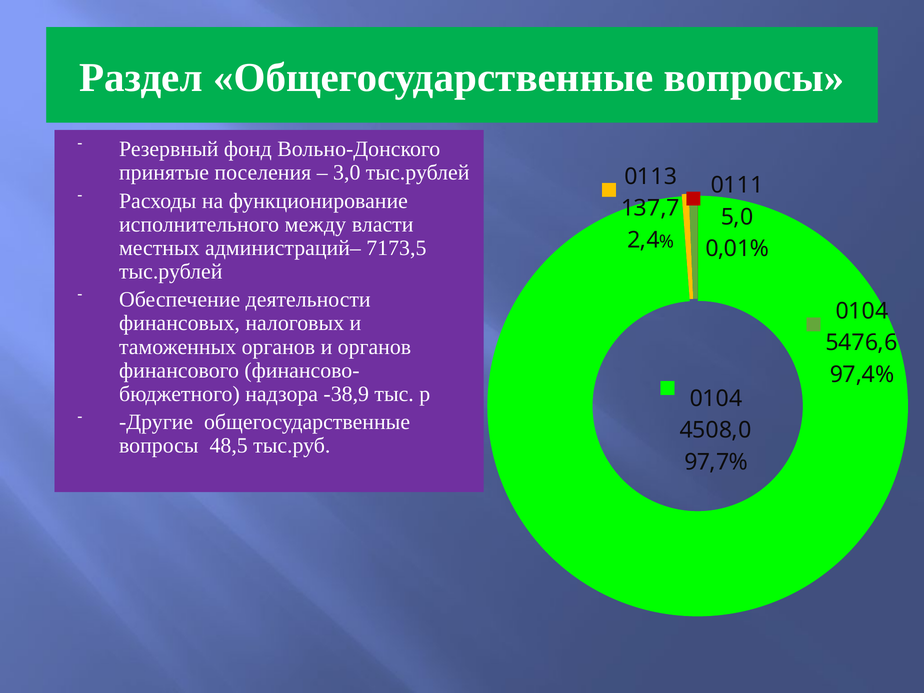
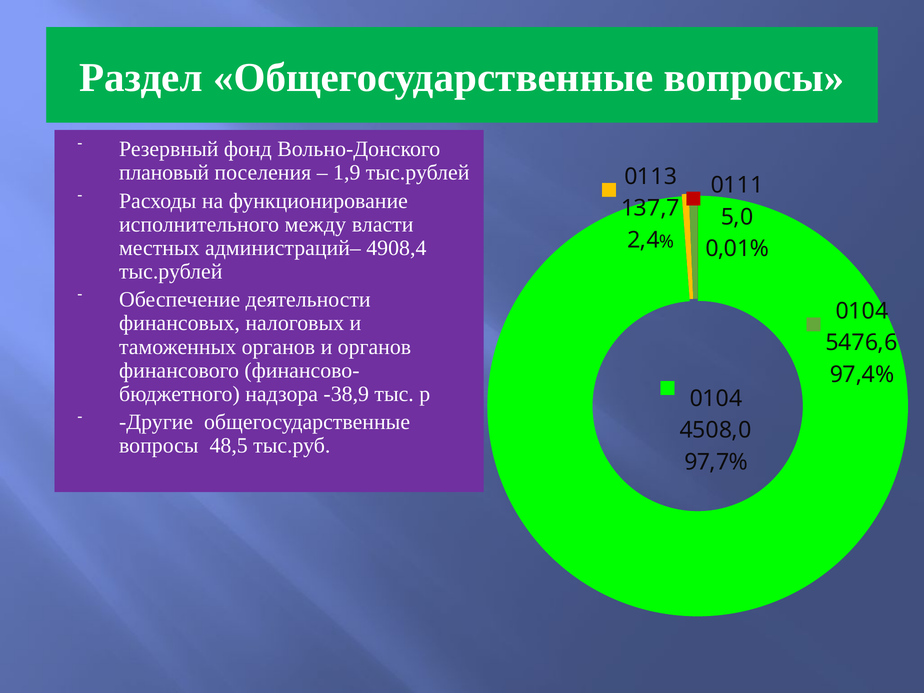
принятые: принятые -> плановый
3,0: 3,0 -> 1,9
7173,5: 7173,5 -> 4908,4
